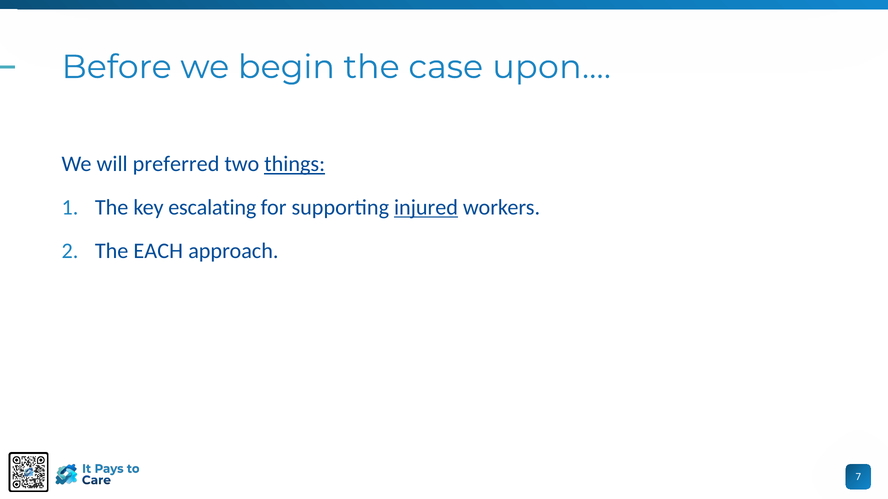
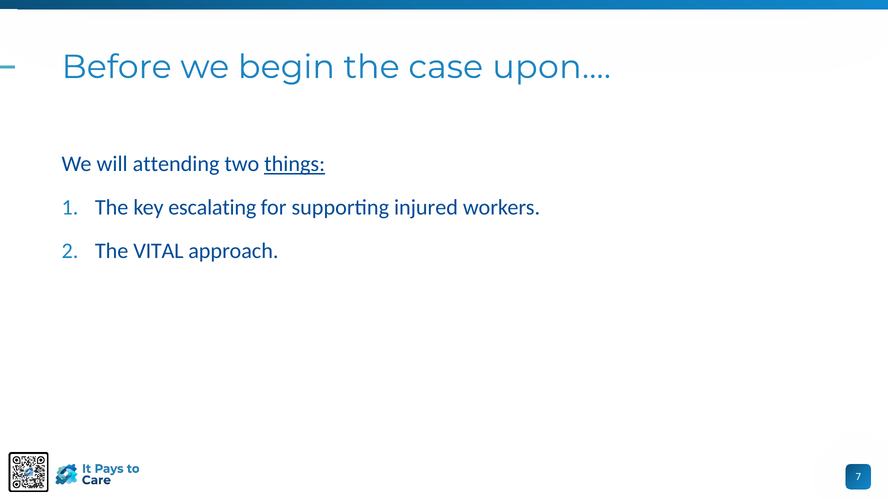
preferred: preferred -> attending
injured underline: present -> none
EACH: EACH -> VITAL
